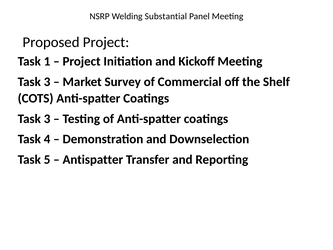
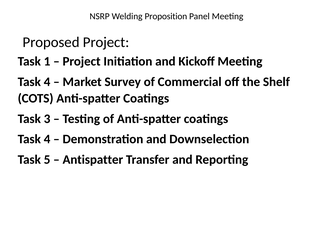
Substantial: Substantial -> Proposition
3 at (47, 82): 3 -> 4
